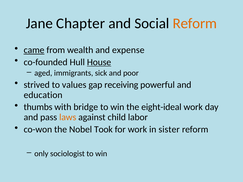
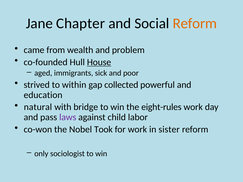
came underline: present -> none
expense: expense -> problem
values: values -> within
receiving: receiving -> collected
thumbs: thumbs -> natural
eight-ideal: eight-ideal -> eight-rules
laws colour: orange -> purple
